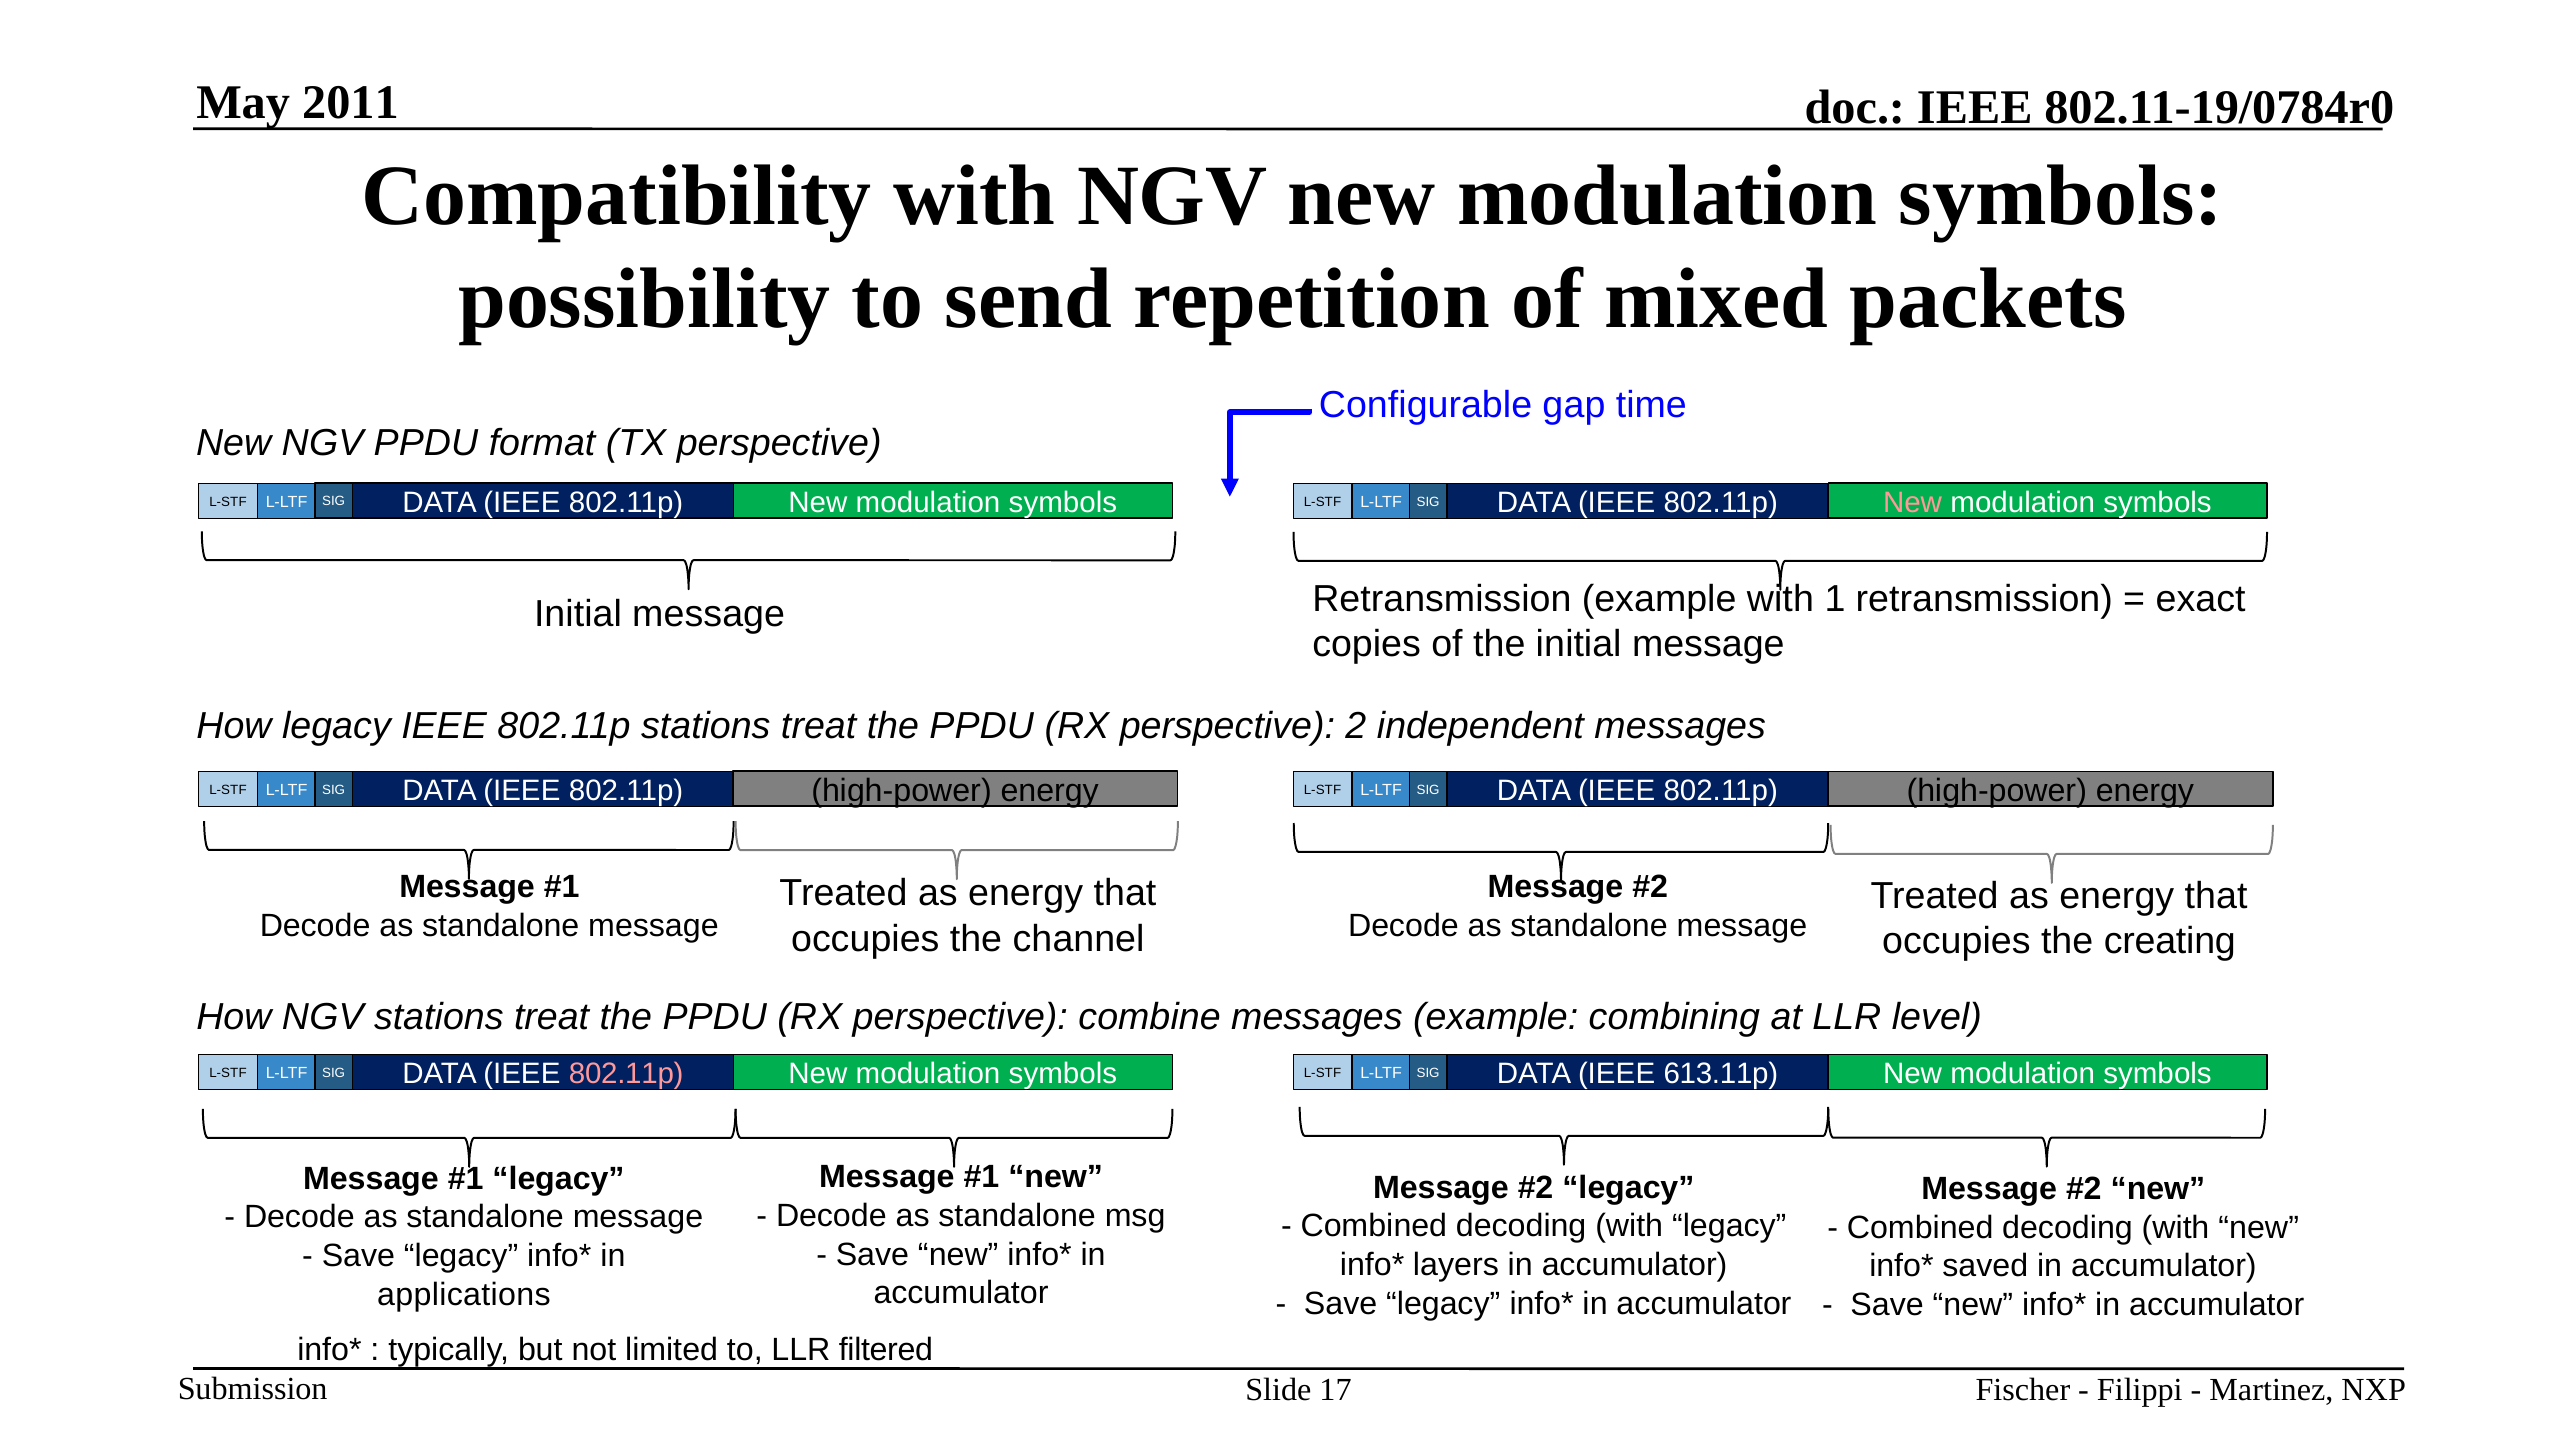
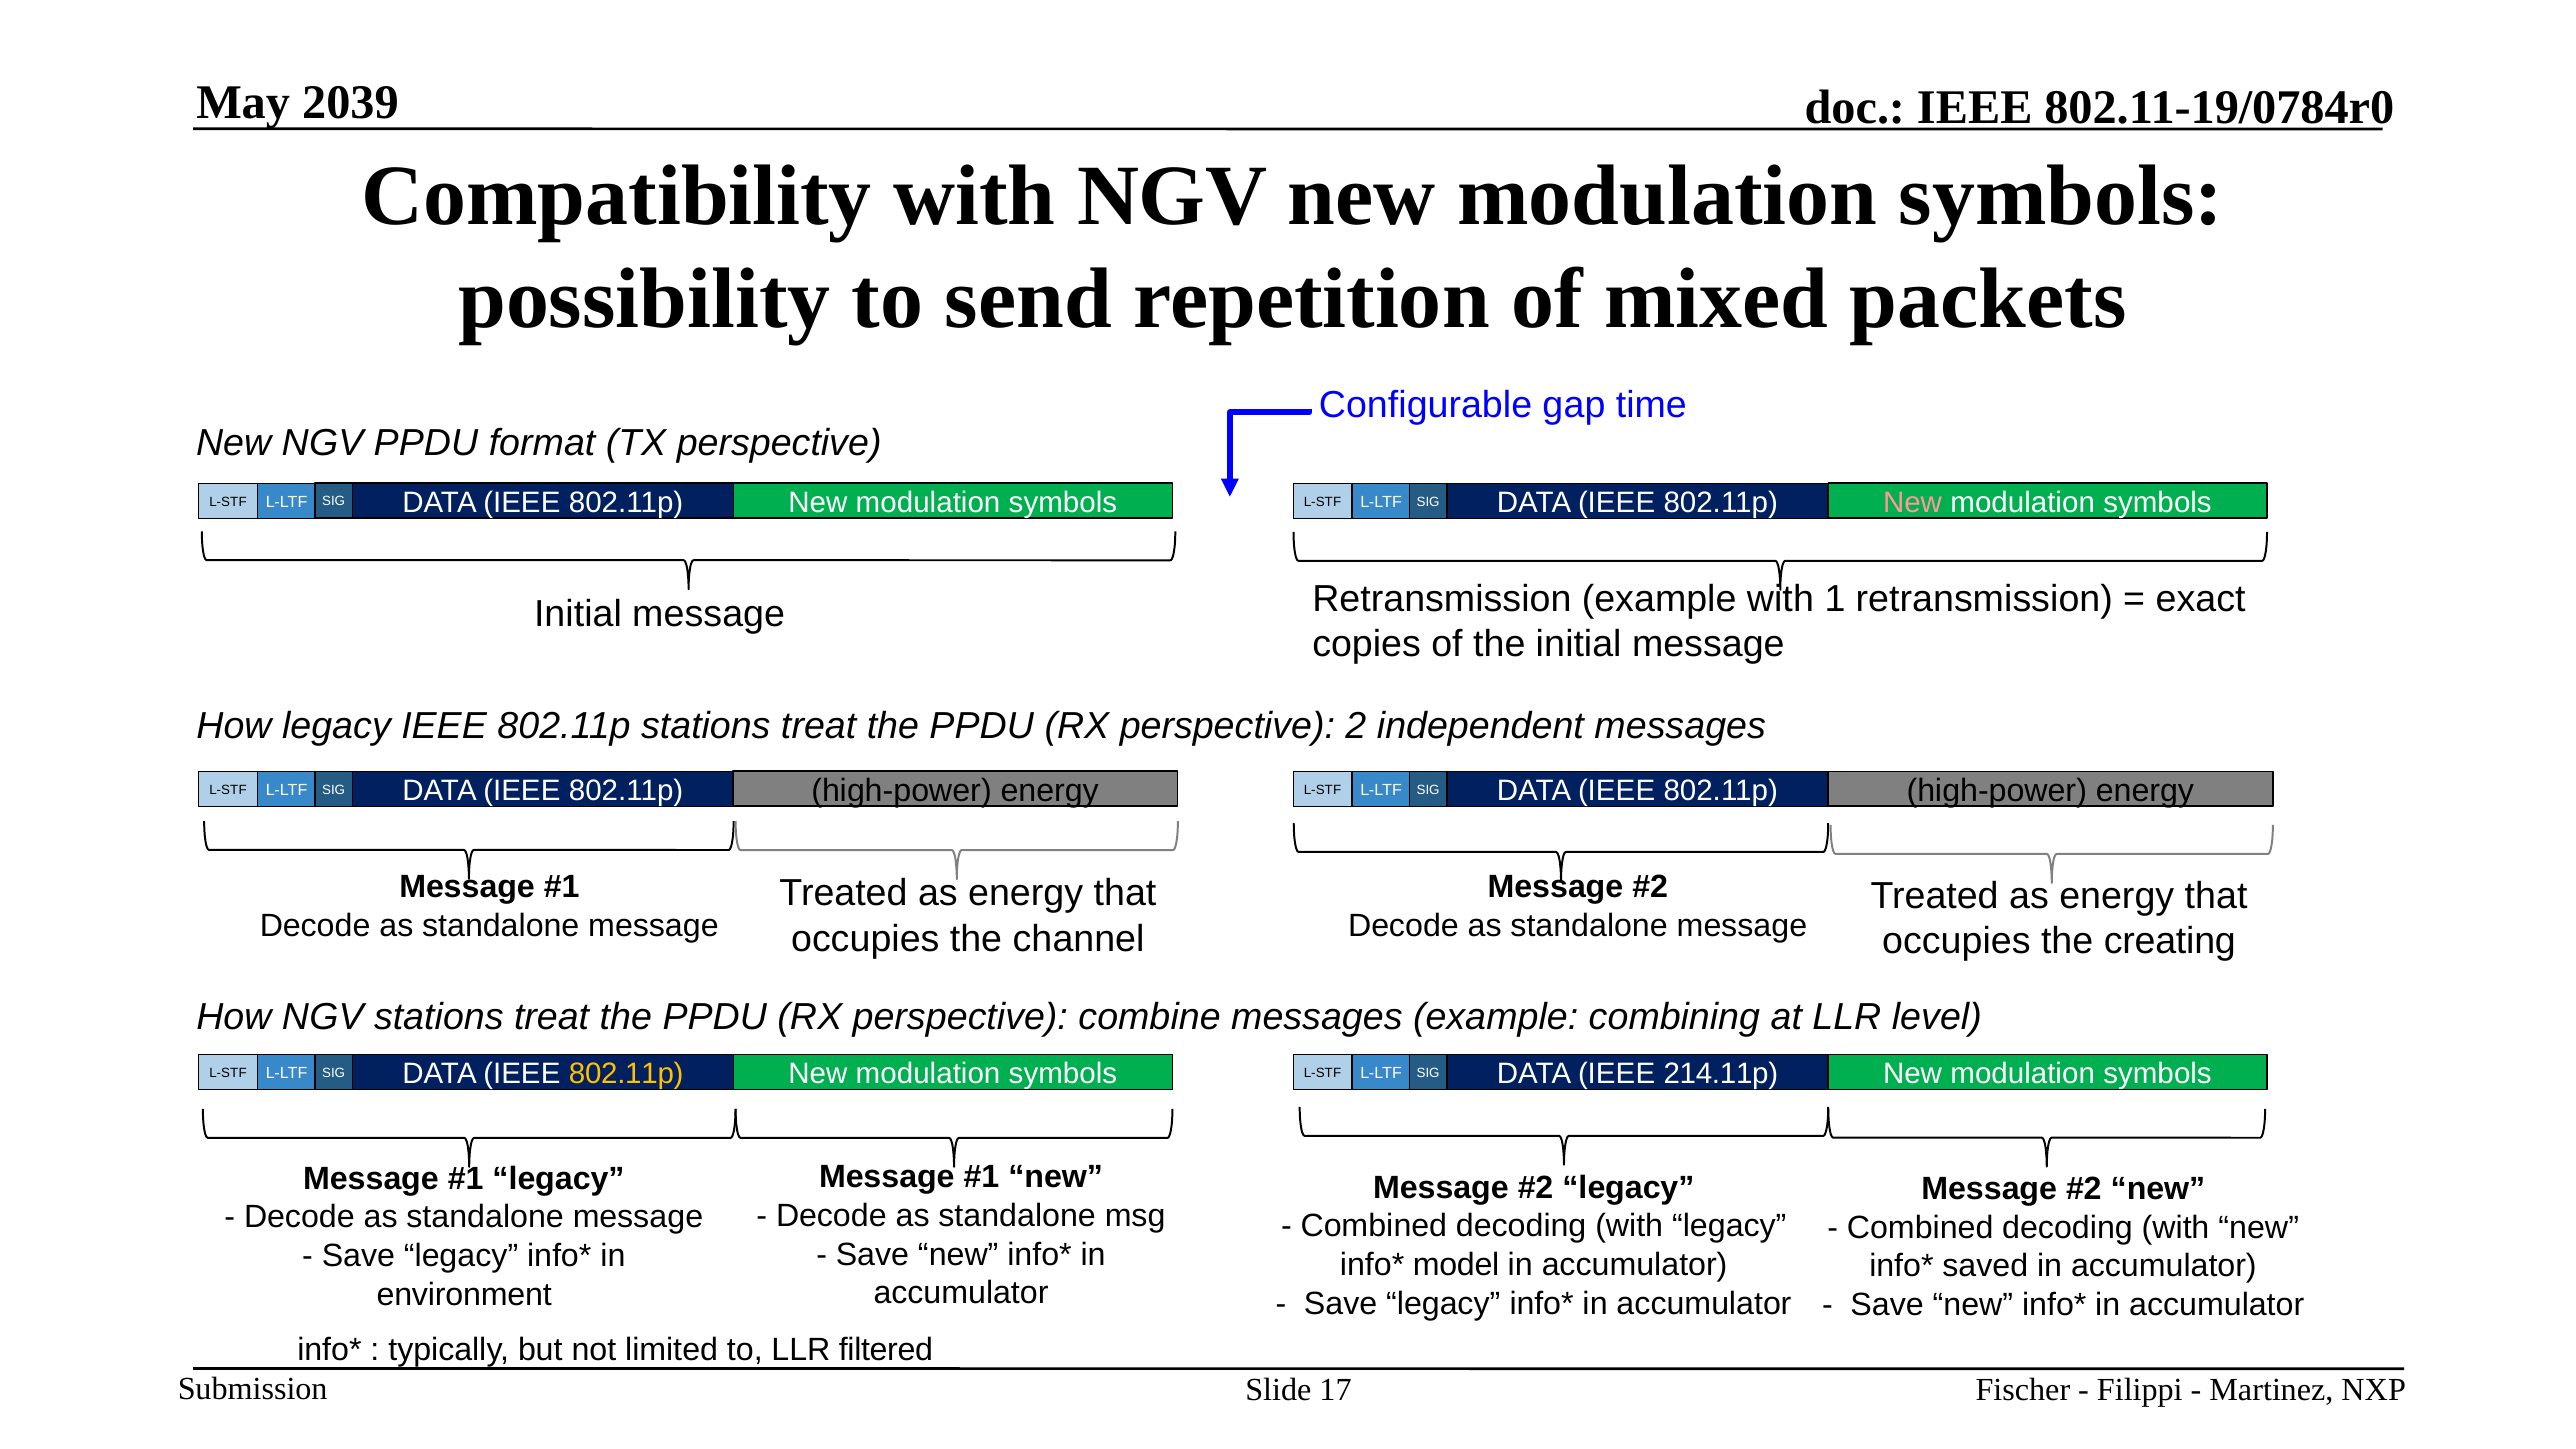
2011: 2011 -> 2039
802.11p at (626, 1074) colour: pink -> yellow
613.11p: 613.11p -> 214.11p
layers: layers -> model
applications: applications -> environment
